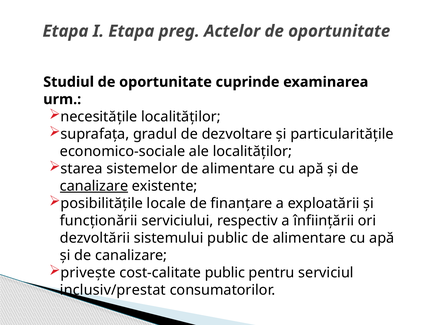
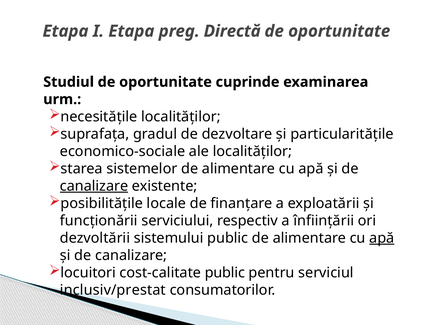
Actelor: Actelor -> Directă
apă at (382, 238) underline: none -> present
priveşte: priveşte -> locuitori
